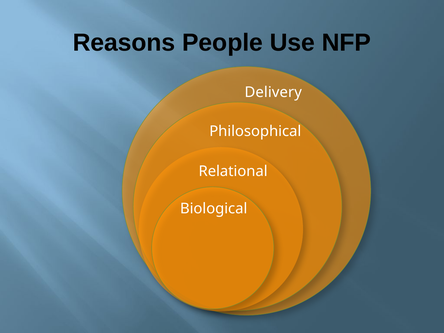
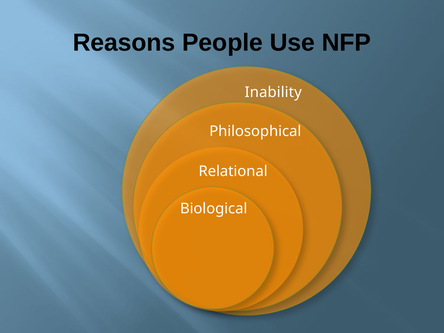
Delivery: Delivery -> Inability
